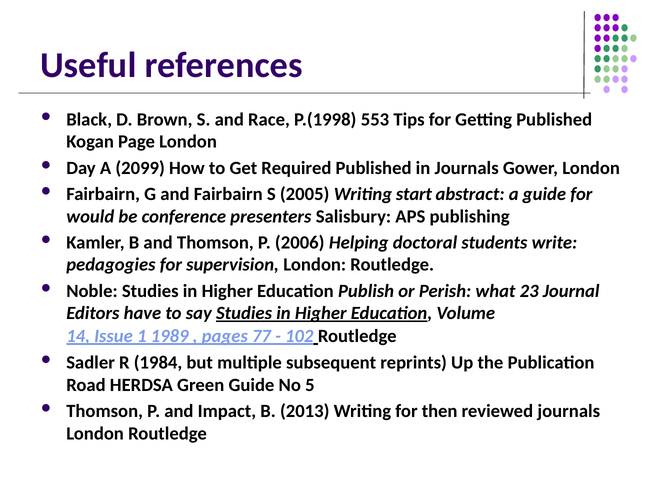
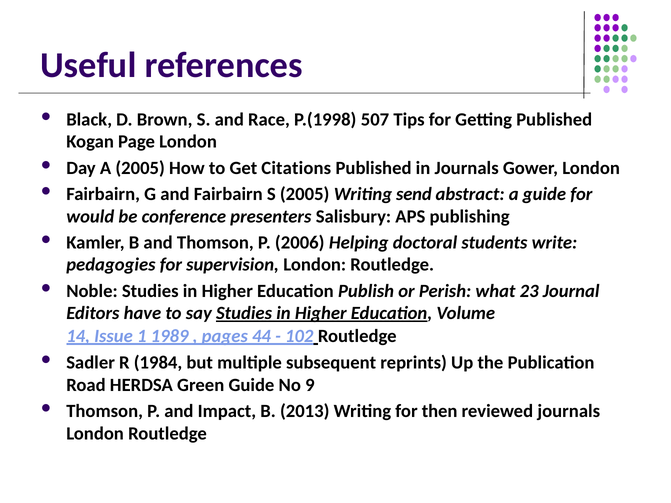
553: 553 -> 507
A 2099: 2099 -> 2005
Required: Required -> Citations
start: start -> send
77: 77 -> 44
5: 5 -> 9
